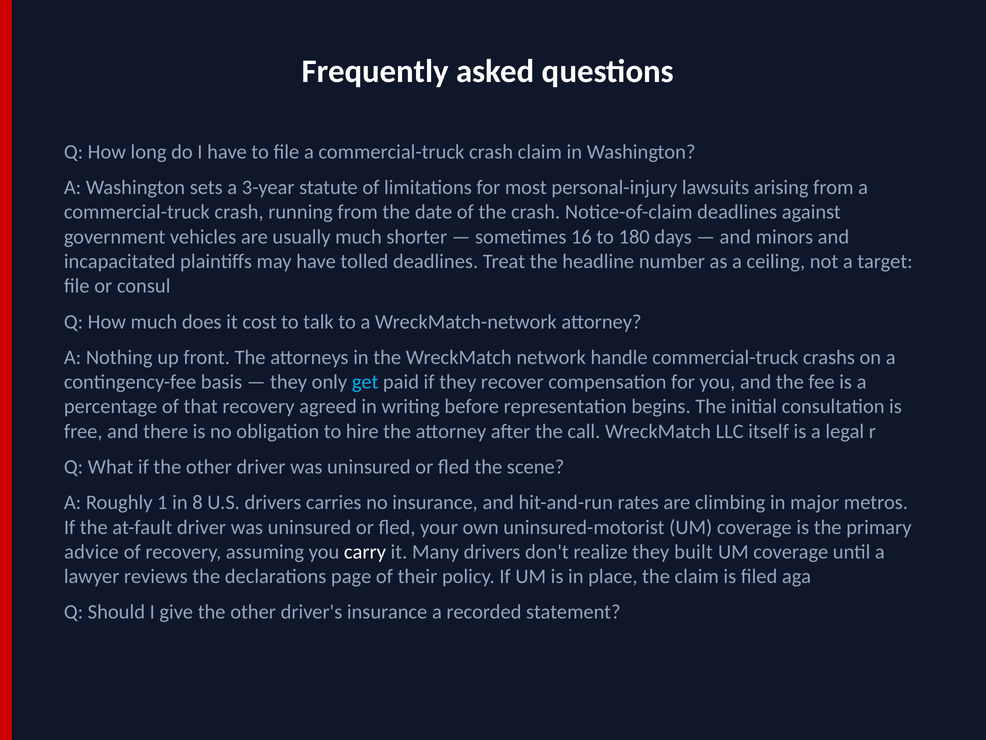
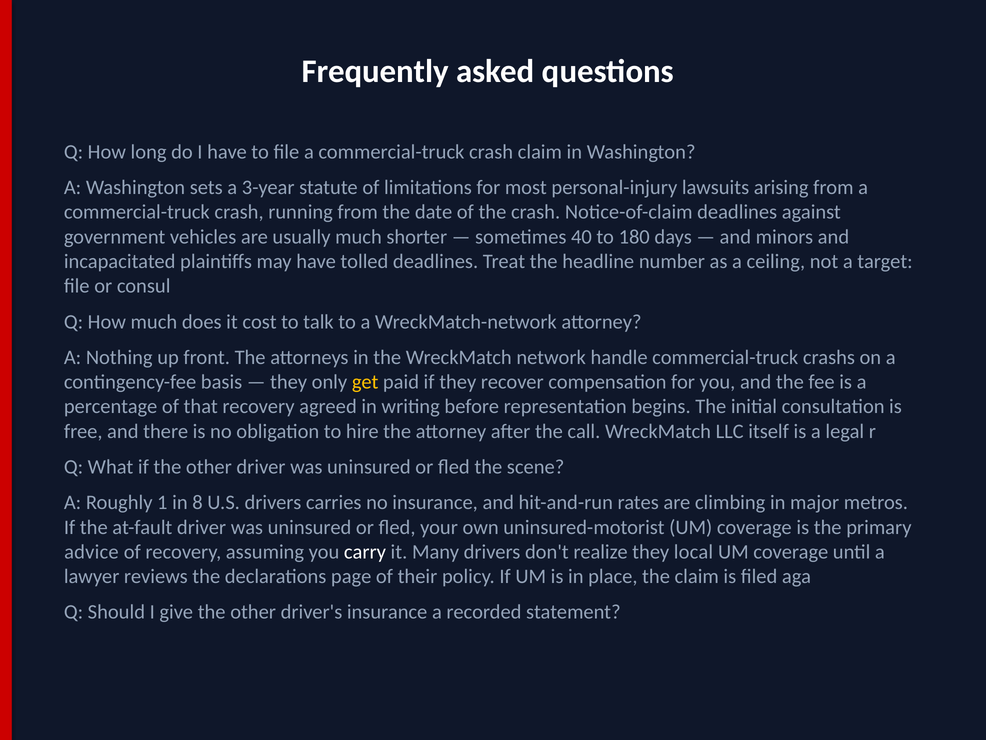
16: 16 -> 40
get colour: light blue -> yellow
built: built -> local
